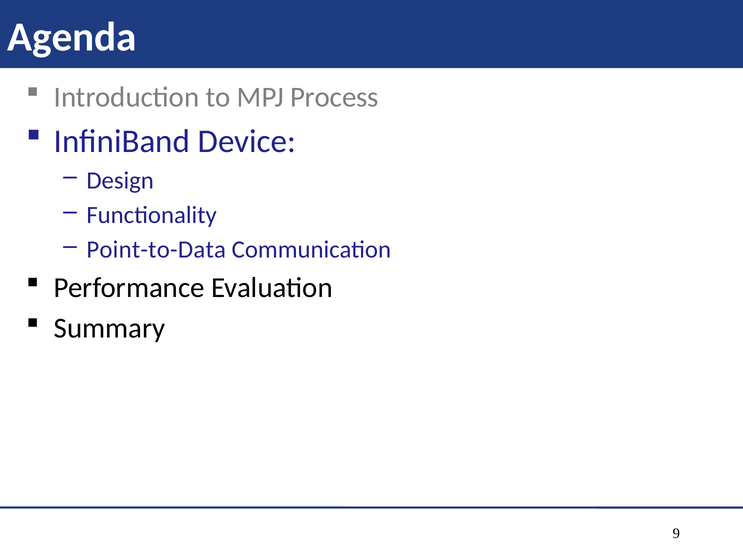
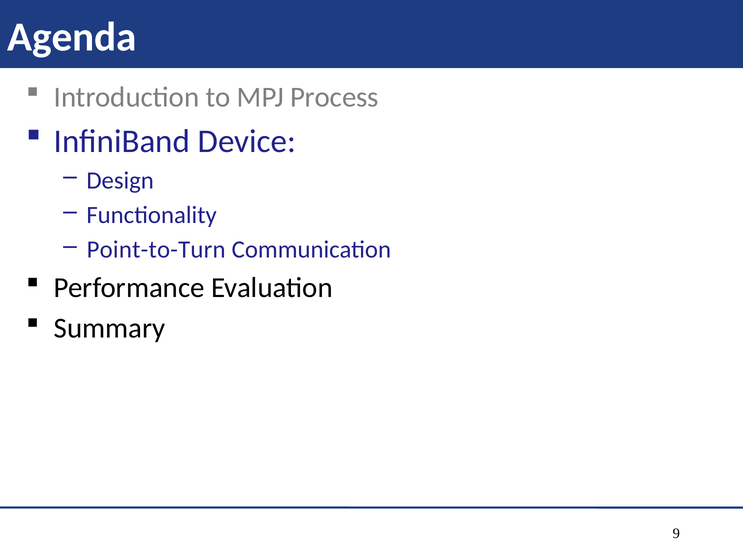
Point-to-Data: Point-to-Data -> Point-to-Turn
